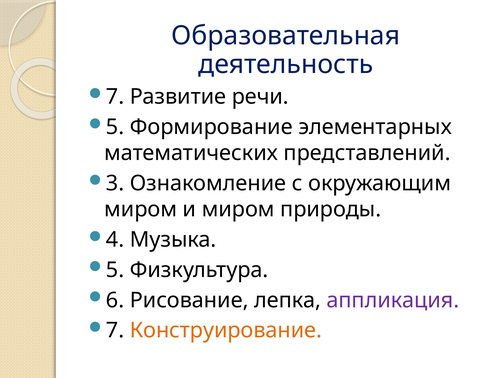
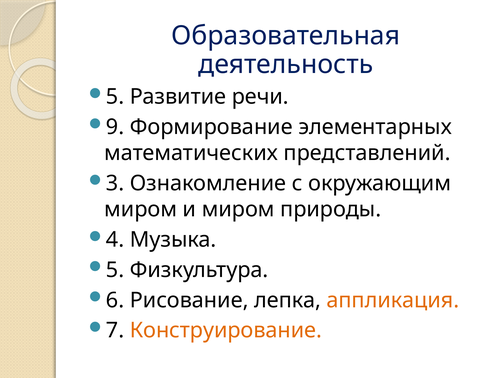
7 at (115, 97): 7 -> 5
5 at (115, 127): 5 -> 9
аппликация colour: purple -> orange
